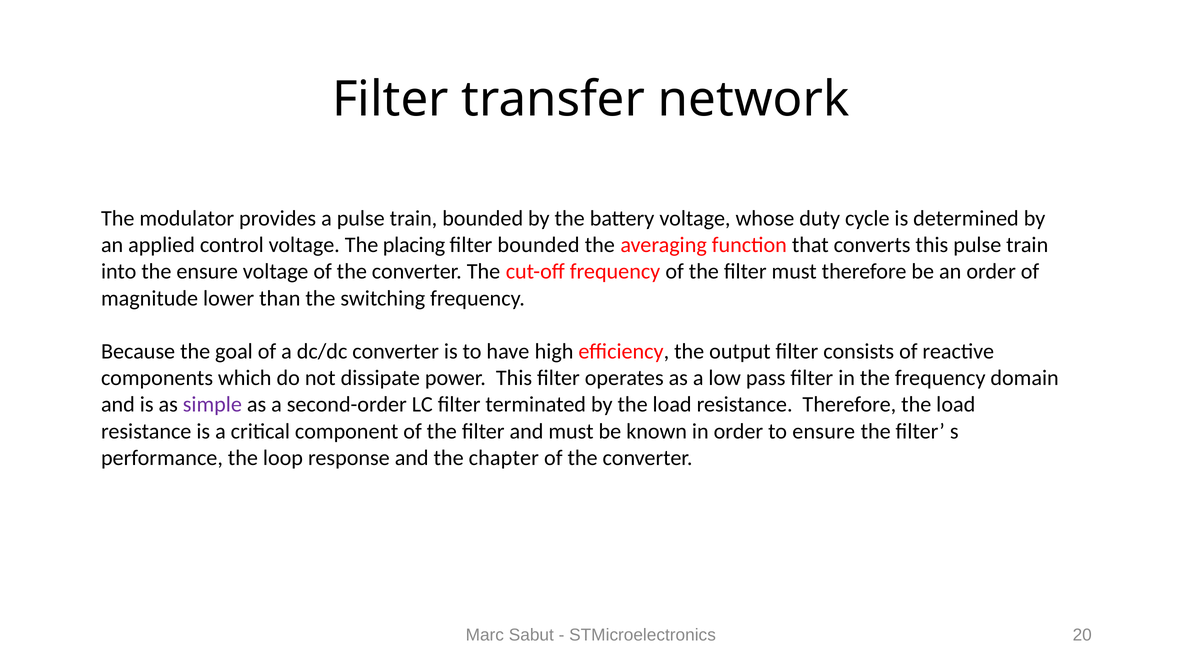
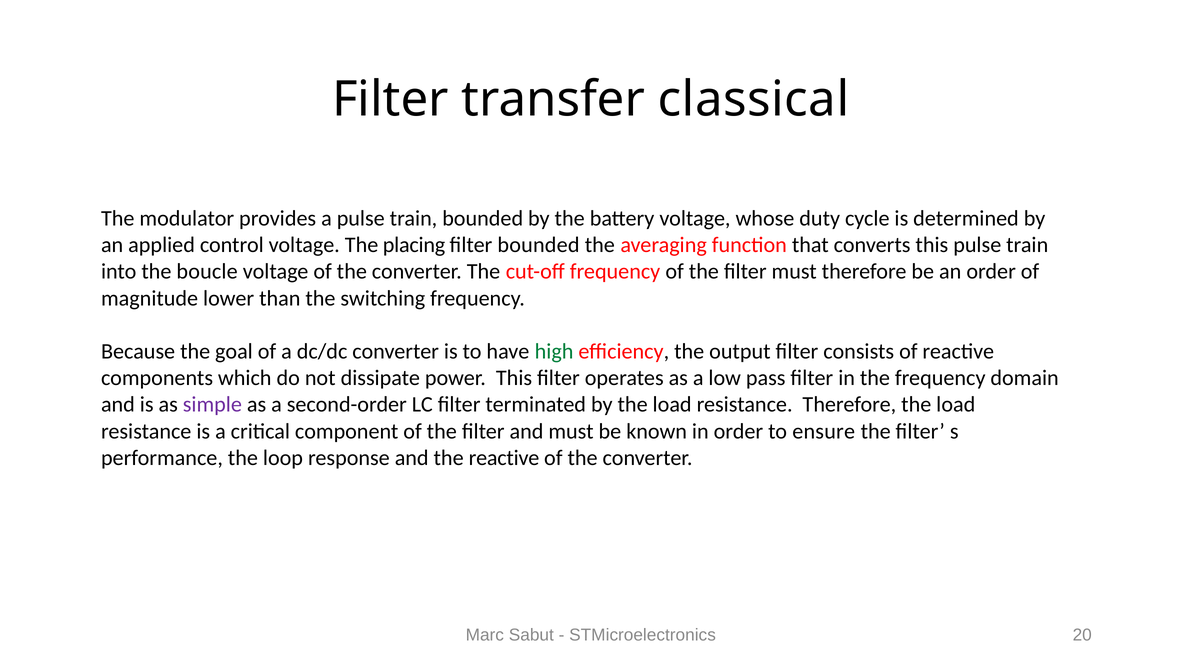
network: network -> classical
the ensure: ensure -> boucle
high colour: black -> green
the chapter: chapter -> reactive
